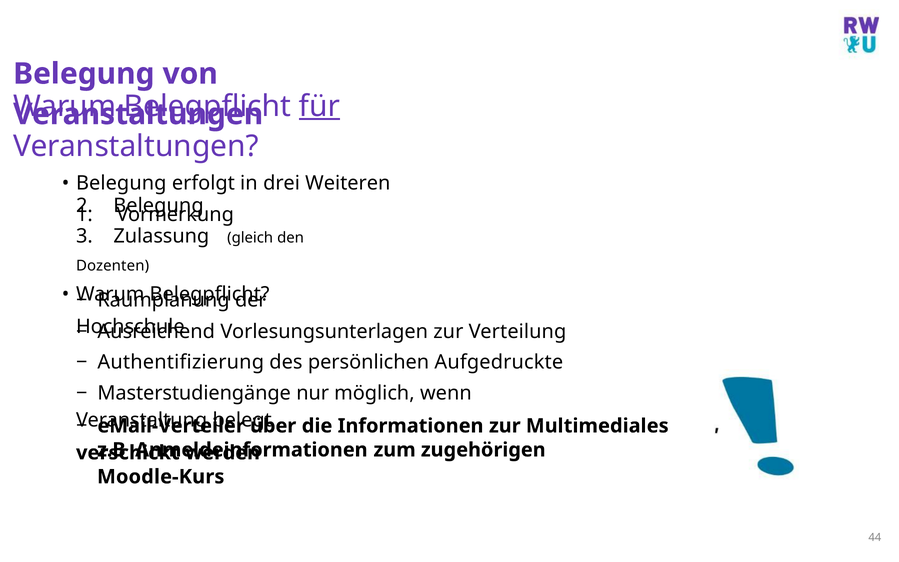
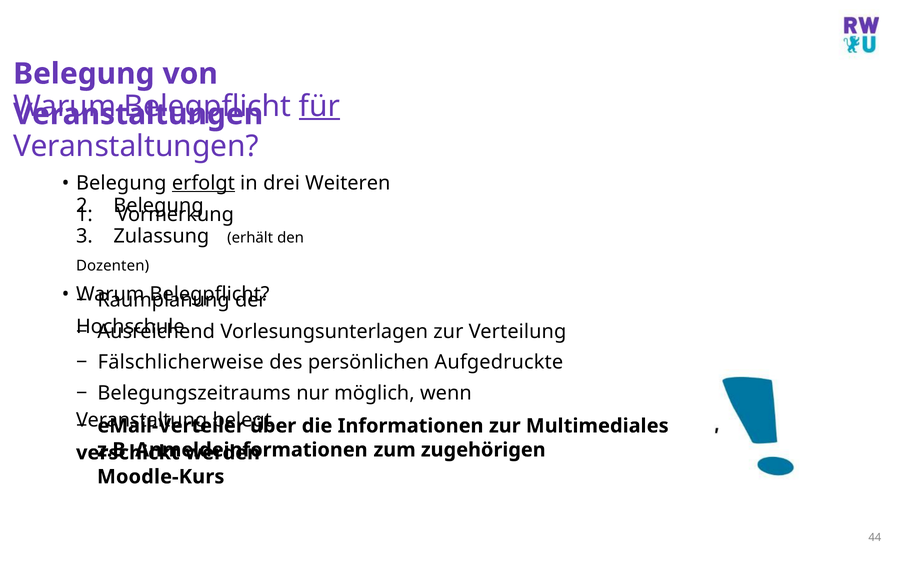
erfolgt underline: none -> present
gleich: gleich -> erhält
Authentifizierung: Authentifizierung -> Fälschlicherweise
Masterstudiengänge: Masterstudiengänge -> Belegungszeitraums
